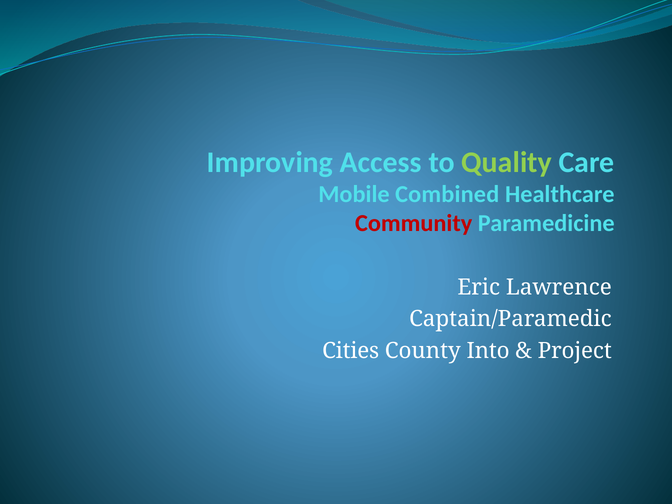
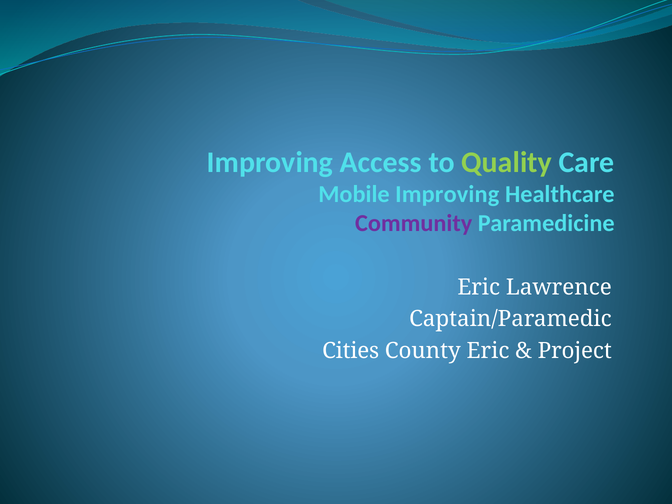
Mobile Combined: Combined -> Improving
Community colour: red -> purple
County Into: Into -> Eric
